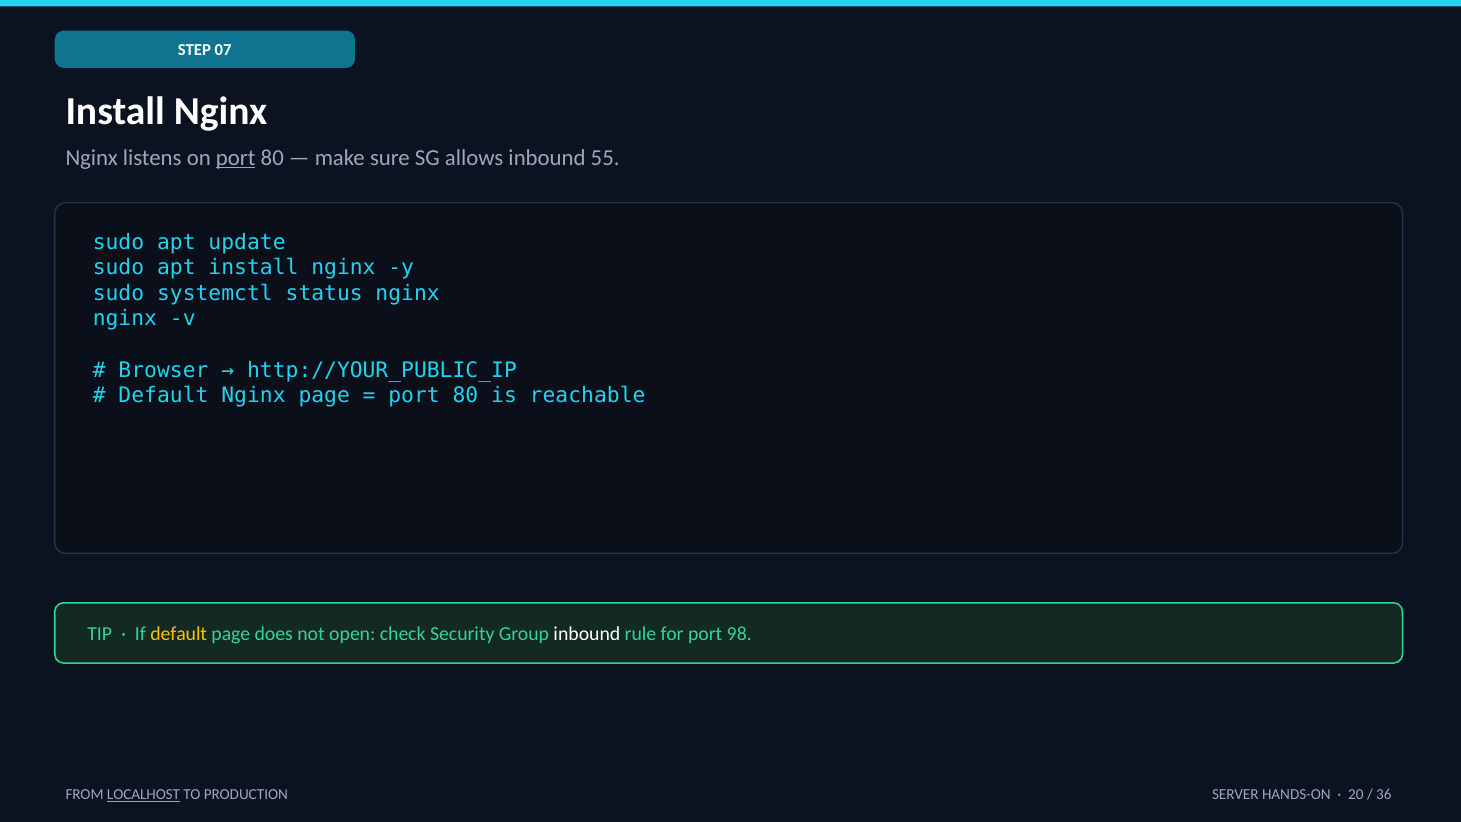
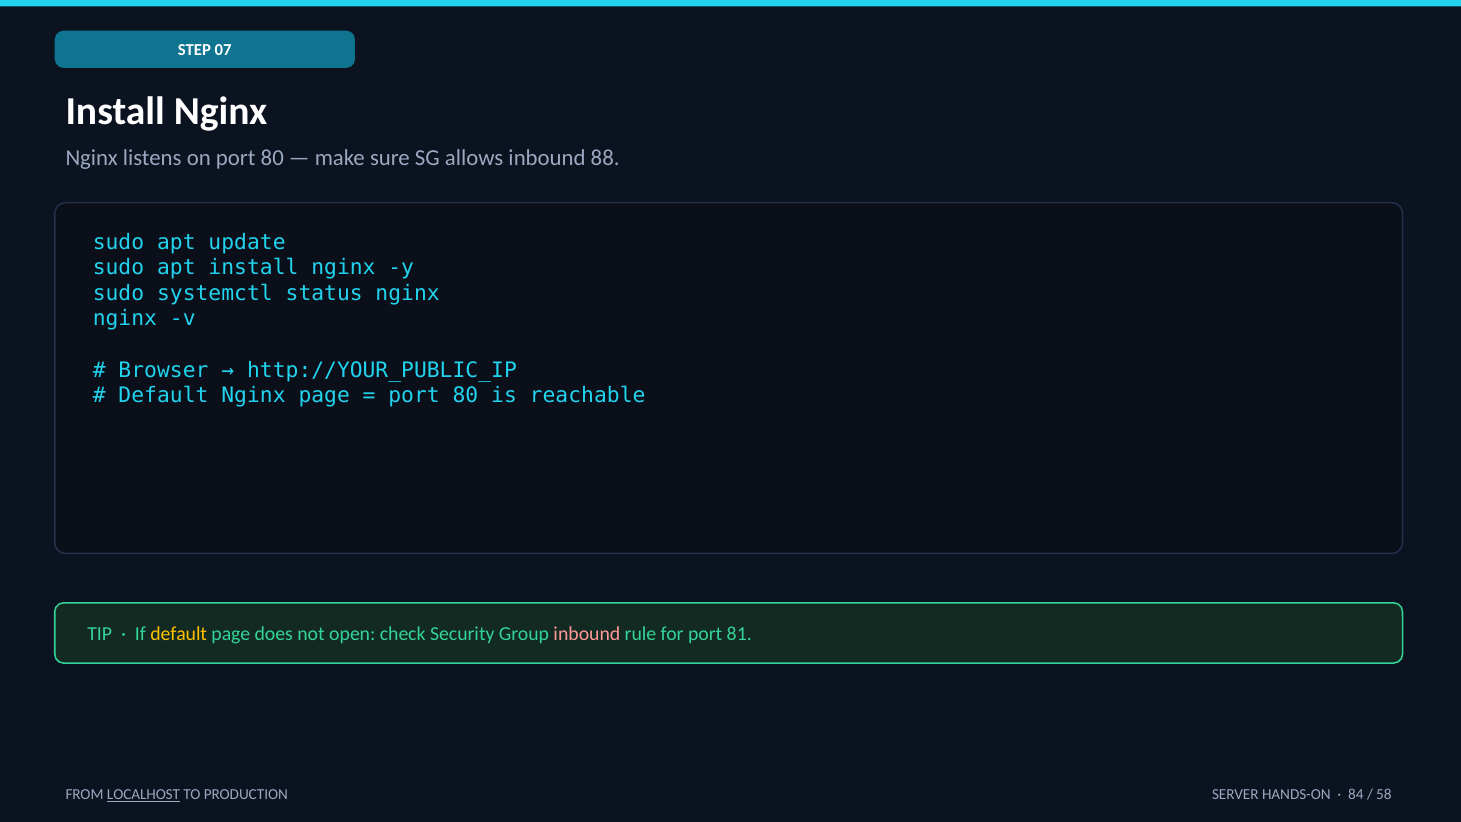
port at (236, 158) underline: present -> none
55: 55 -> 88
inbound at (587, 634) colour: white -> pink
98: 98 -> 81
20: 20 -> 84
36: 36 -> 58
